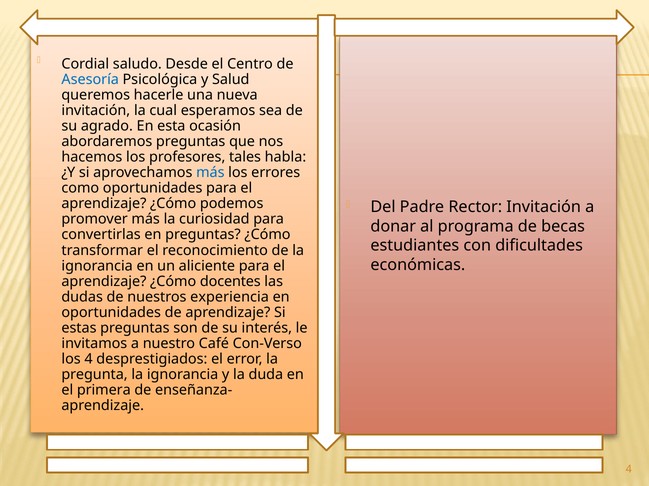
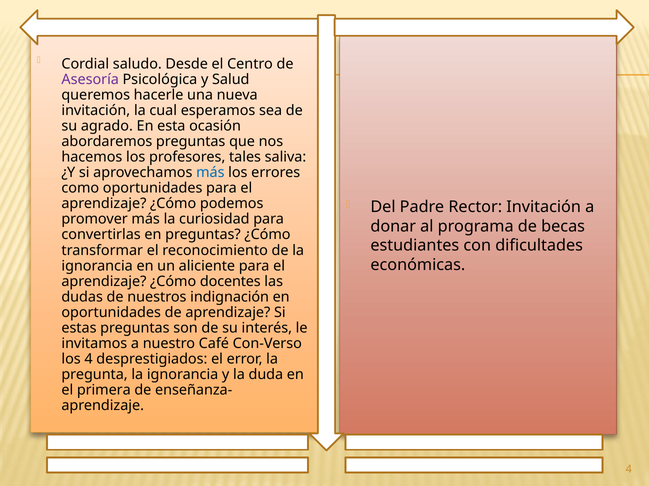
Asesoría colour: blue -> purple
habla: habla -> saliva
experiencia: experiencia -> indignación
